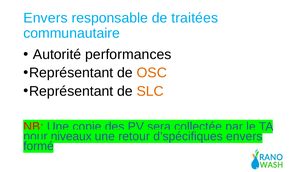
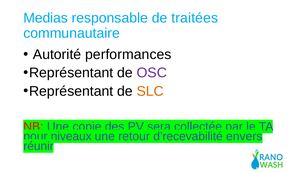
Envers at (45, 18): Envers -> Medias
OSC colour: orange -> purple
d’spécifiques: d’spécifiques -> d’recevabilité
formé: formé -> réunir
